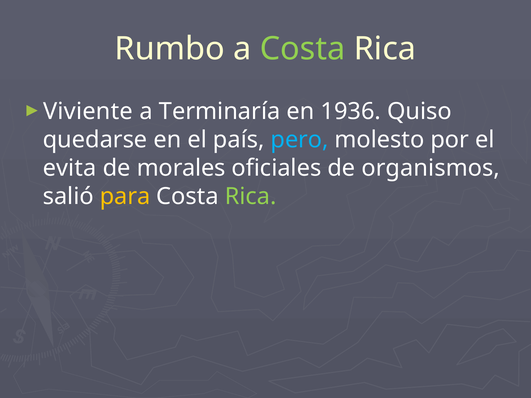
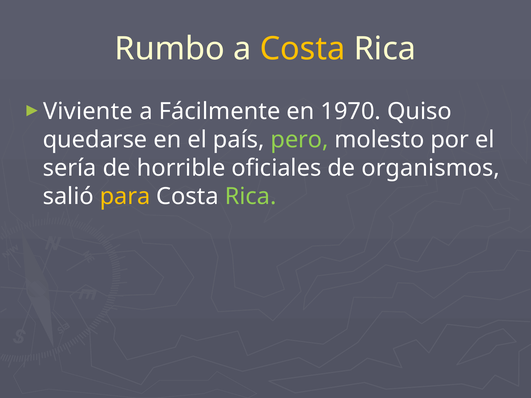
Costa at (303, 49) colour: light green -> yellow
Terminaría: Terminaría -> Fácilmente
1936: 1936 -> 1970
pero colour: light blue -> light green
evita: evita -> sería
morales: morales -> horrible
